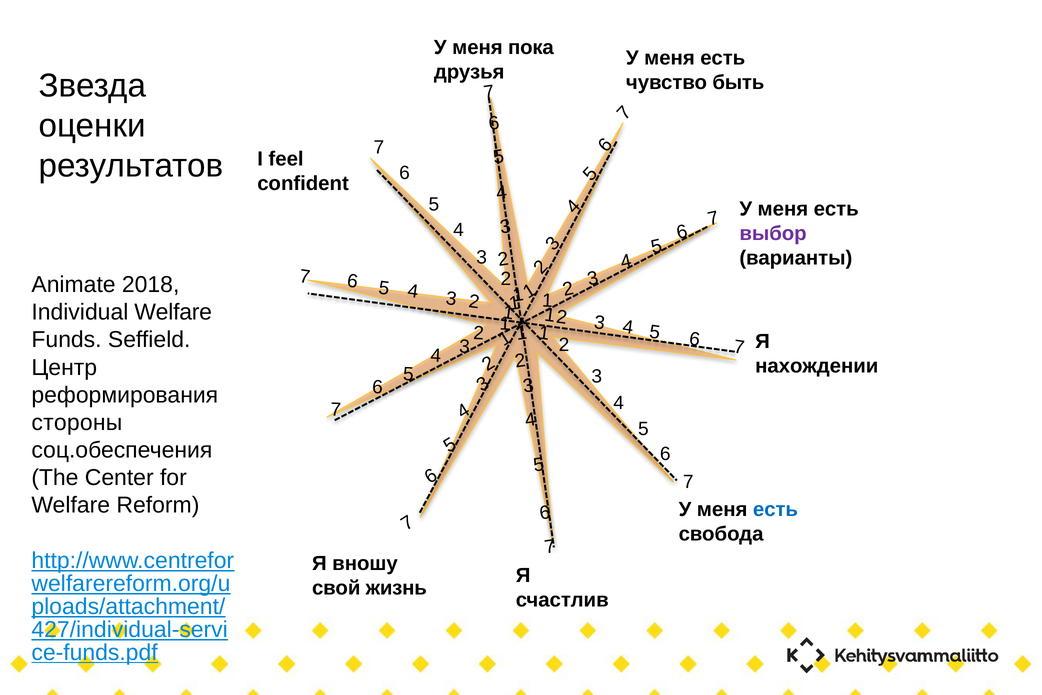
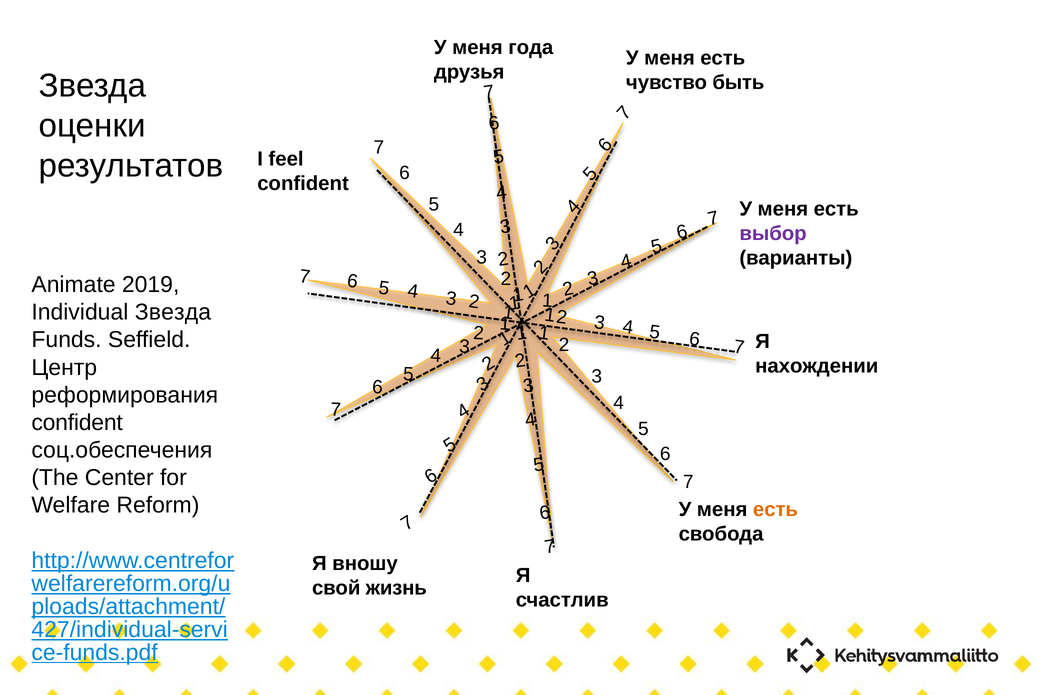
пока: пока -> года
2018: 2018 -> 2019
Individual Welfare: Welfare -> Звезда
стороны at (77, 422): стороны -> confident
есть at (775, 509) colour: blue -> orange
